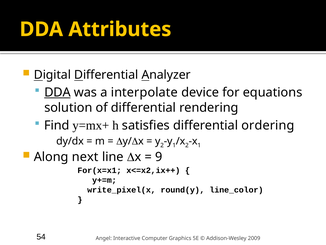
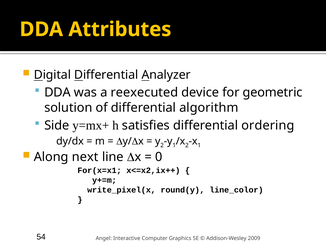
DDA at (57, 92) underline: present -> none
interpolate: interpolate -> reexecuted
equations: equations -> geometric
rendering: rendering -> algorithm
Find: Find -> Side
9: 9 -> 0
